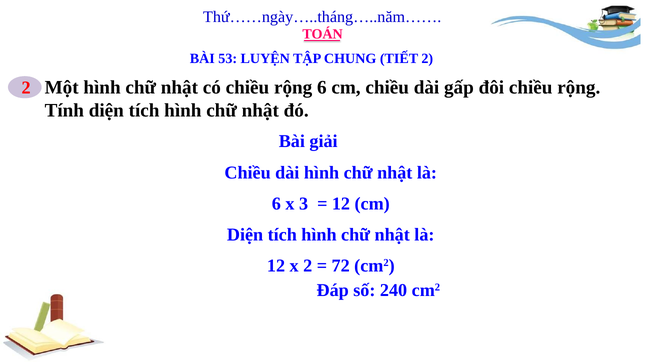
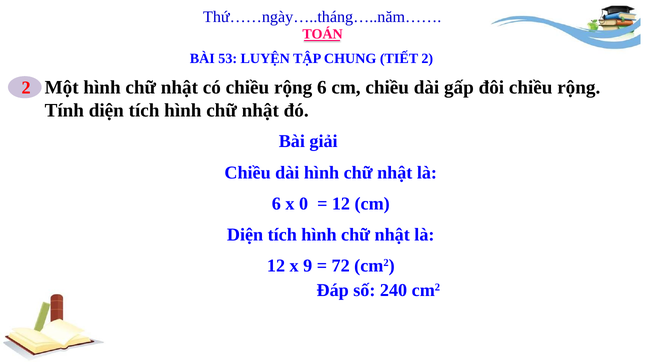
3: 3 -> 0
x 2: 2 -> 9
